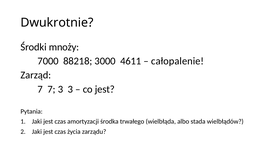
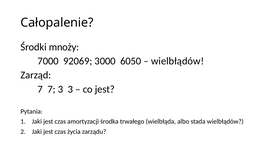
Dwukrotnie: Dwukrotnie -> Całopalenie
88218: 88218 -> 92069
4611: 4611 -> 6050
całopalenie at (178, 61): całopalenie -> wielbłądów
